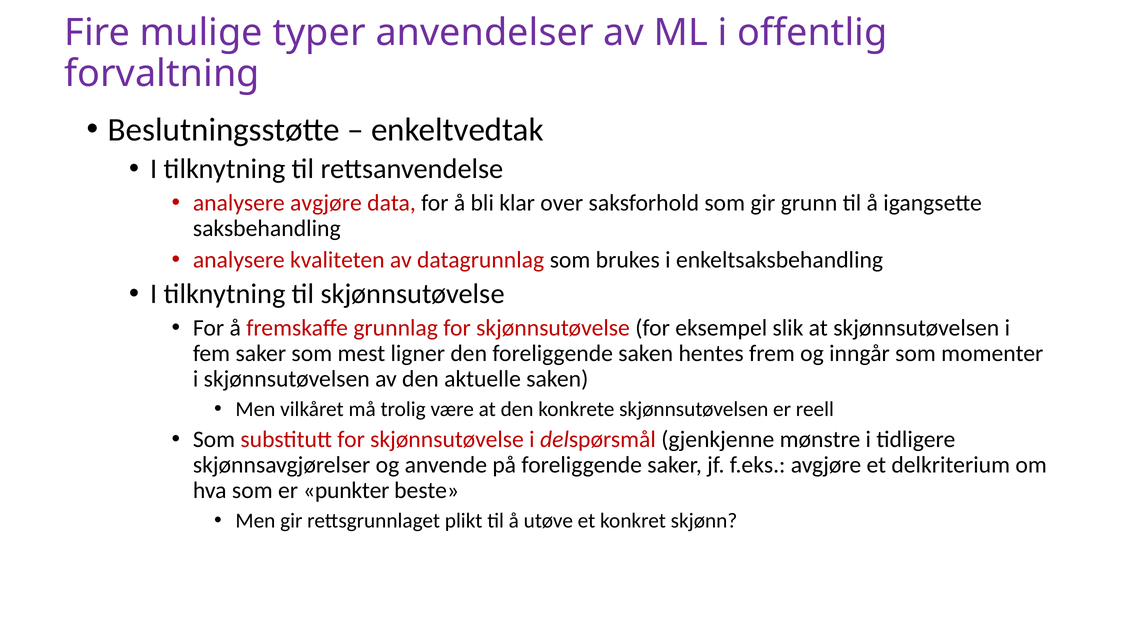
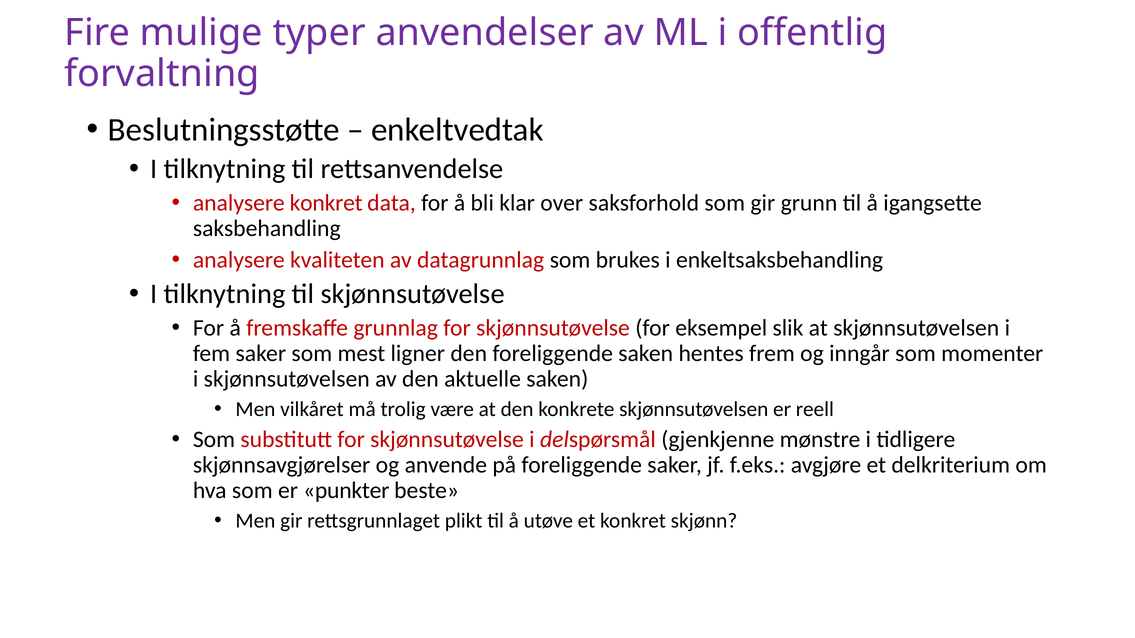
analysere avgjøre: avgjøre -> konkret
